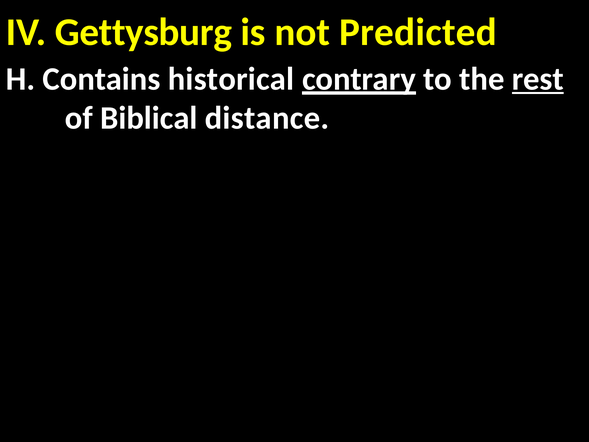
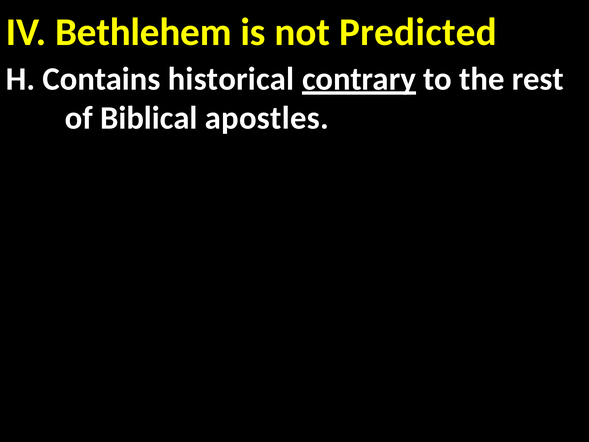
Gettysburg: Gettysburg -> Bethlehem
rest underline: present -> none
distance: distance -> apostles
